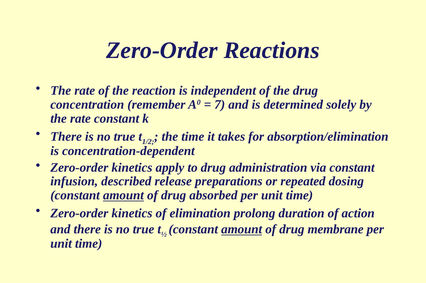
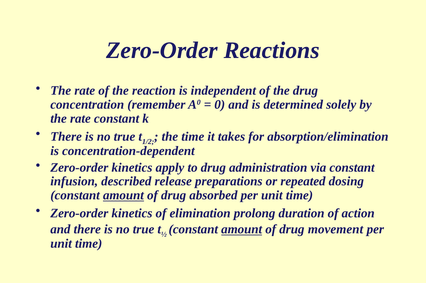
7: 7 -> 0
membrane: membrane -> movement
